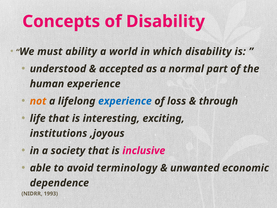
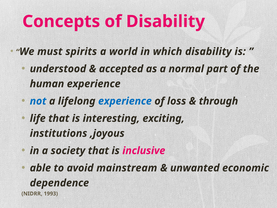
ability: ability -> spirits
not colour: orange -> blue
terminology: terminology -> mainstream
